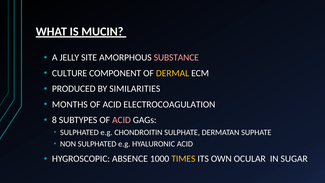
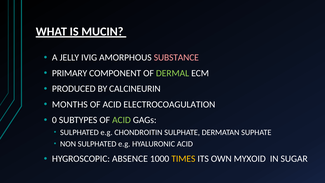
SITE: SITE -> IVIG
CULTURE: CULTURE -> PRIMARY
DERMAL colour: yellow -> light green
SIMILARITIES: SIMILARITIES -> CALCINEURIN
8: 8 -> 0
ACID at (121, 120) colour: pink -> light green
OCULAR: OCULAR -> MYXOID
